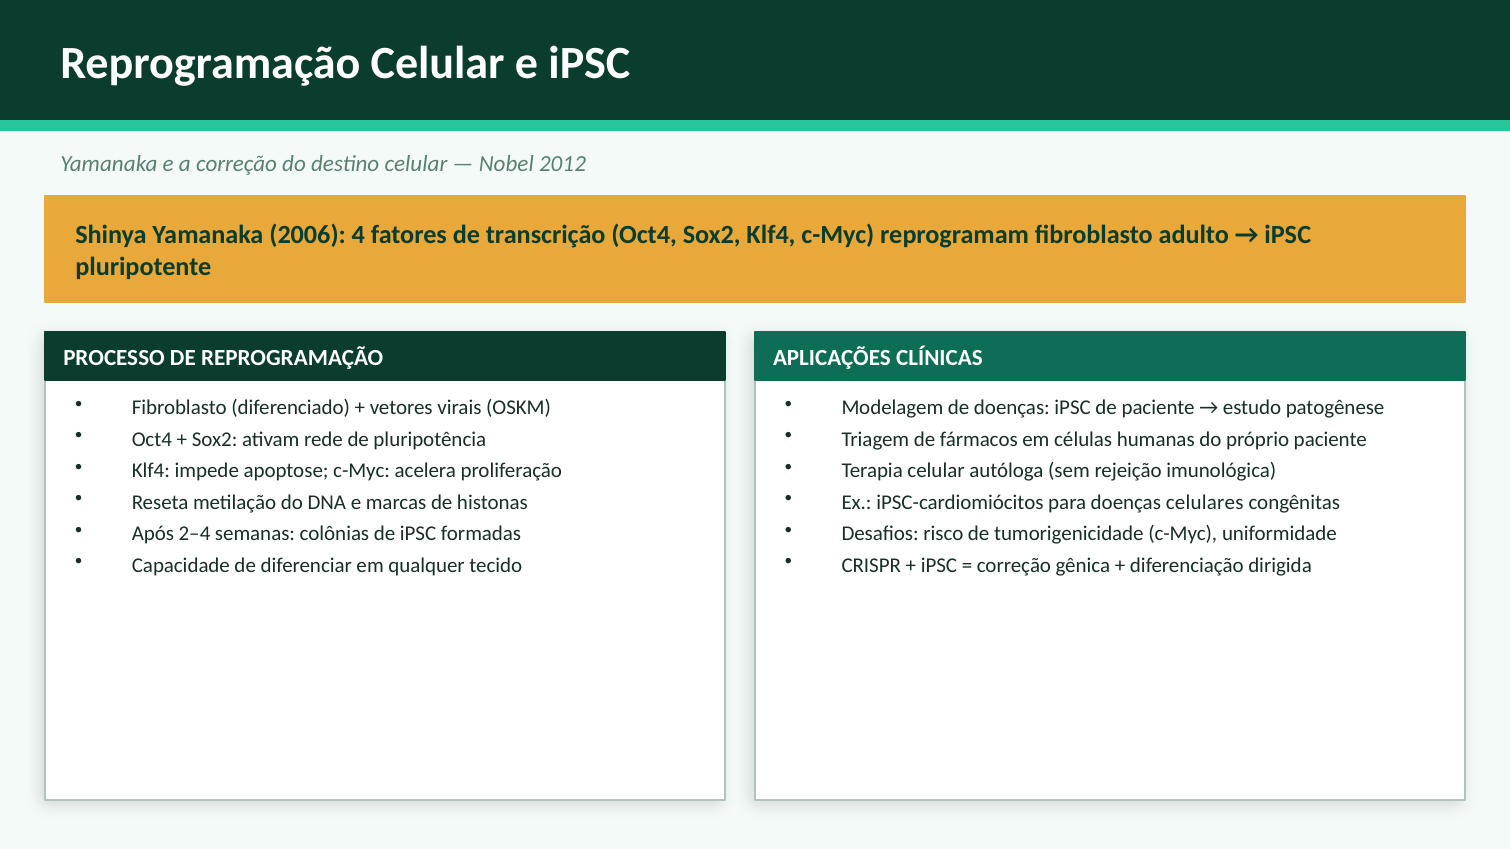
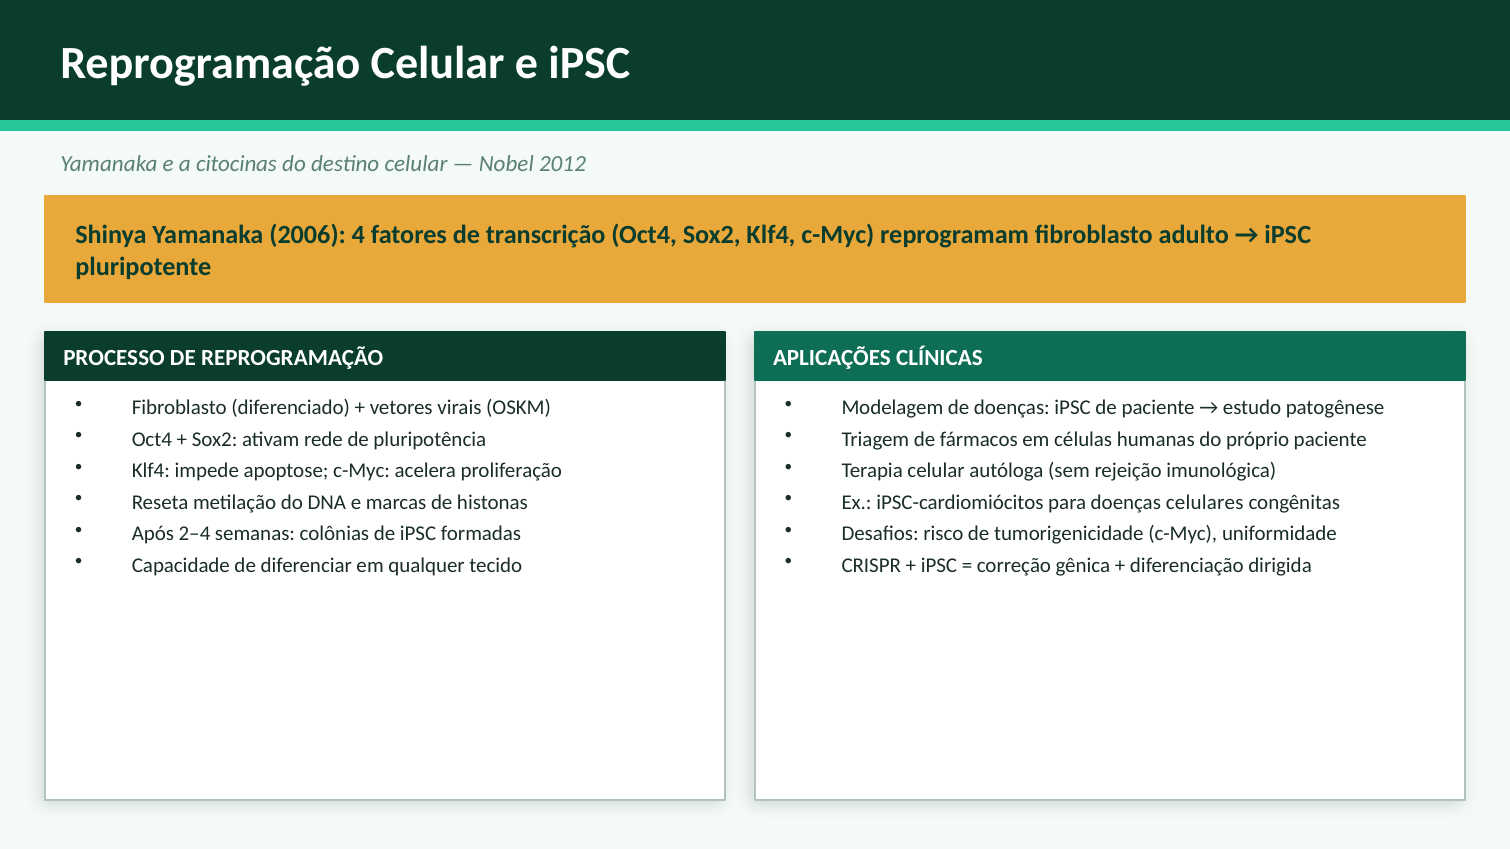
a correção: correção -> citocinas
